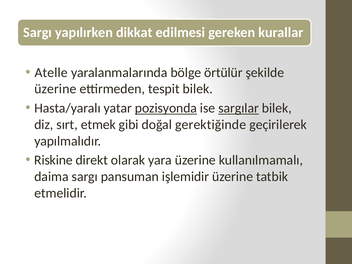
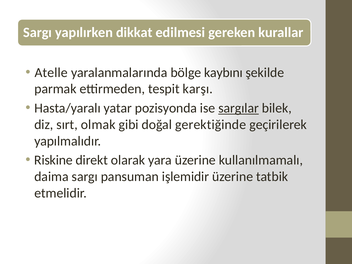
örtülür: örtülür -> kaybını
üzerine at (55, 89): üzerine -> parmak
tespit bilek: bilek -> karşı
pozisyonda underline: present -> none
etmek: etmek -> olmak
